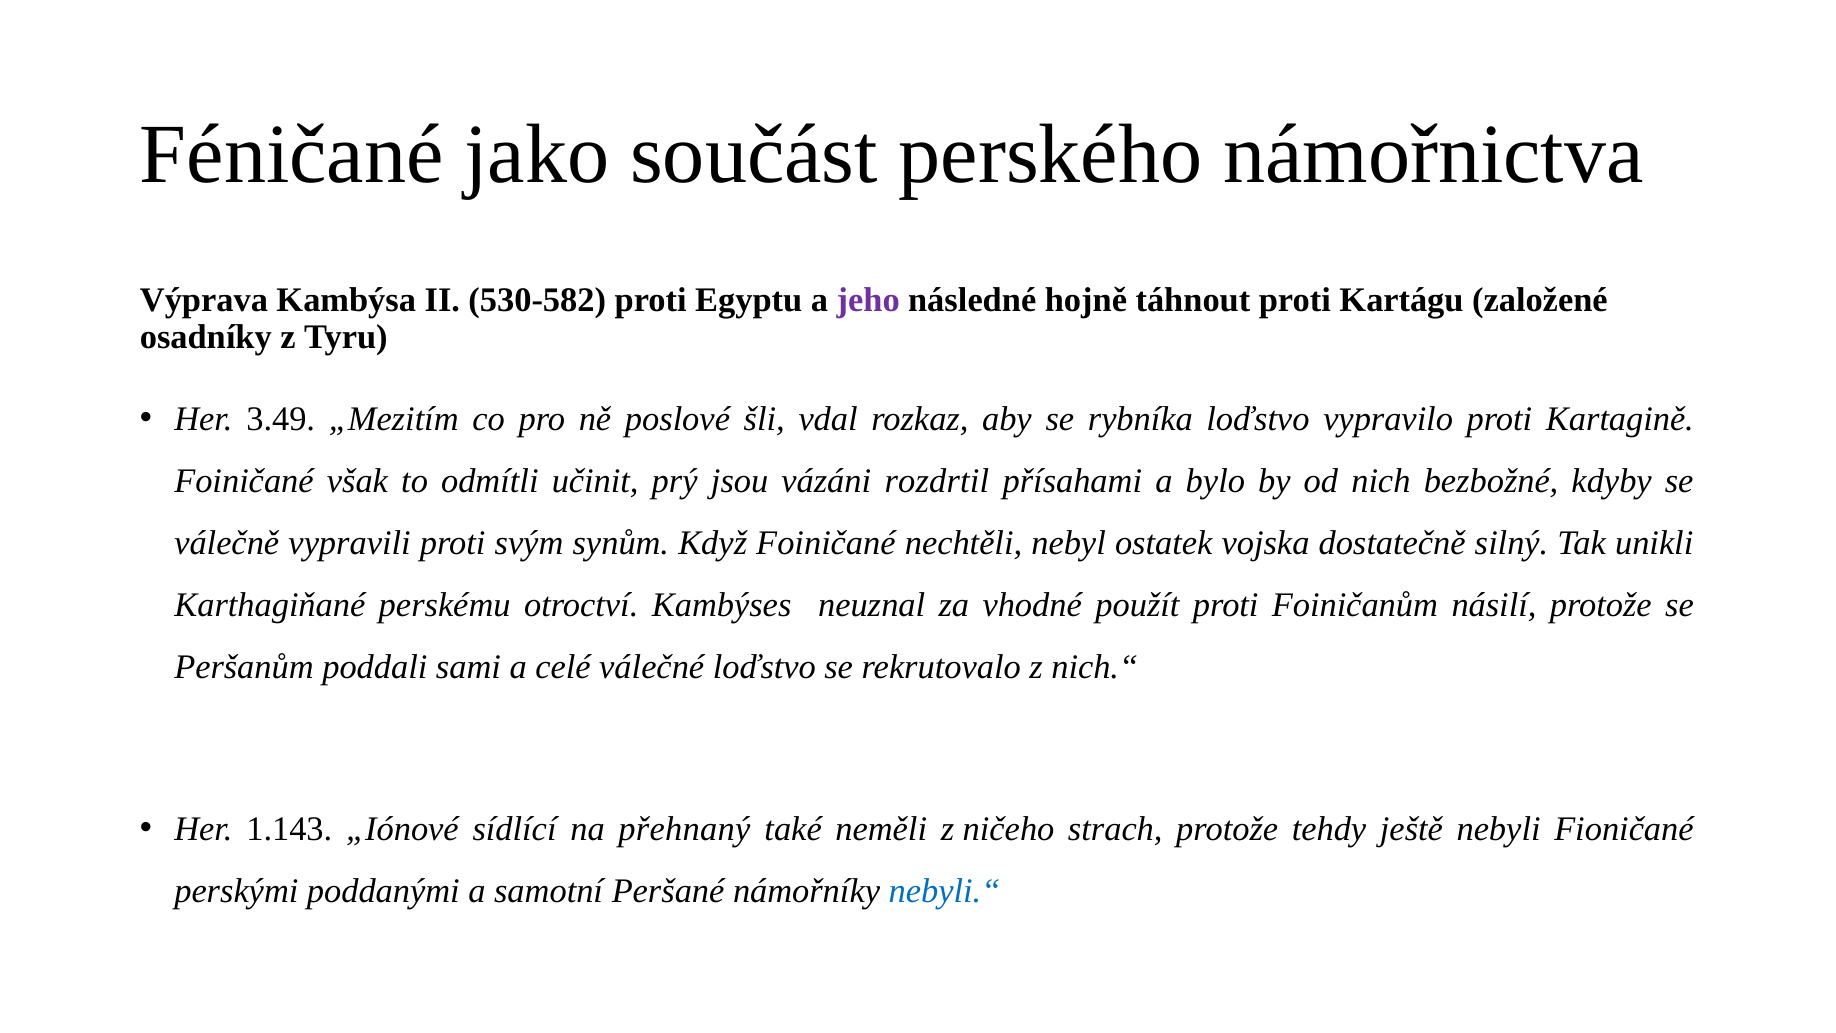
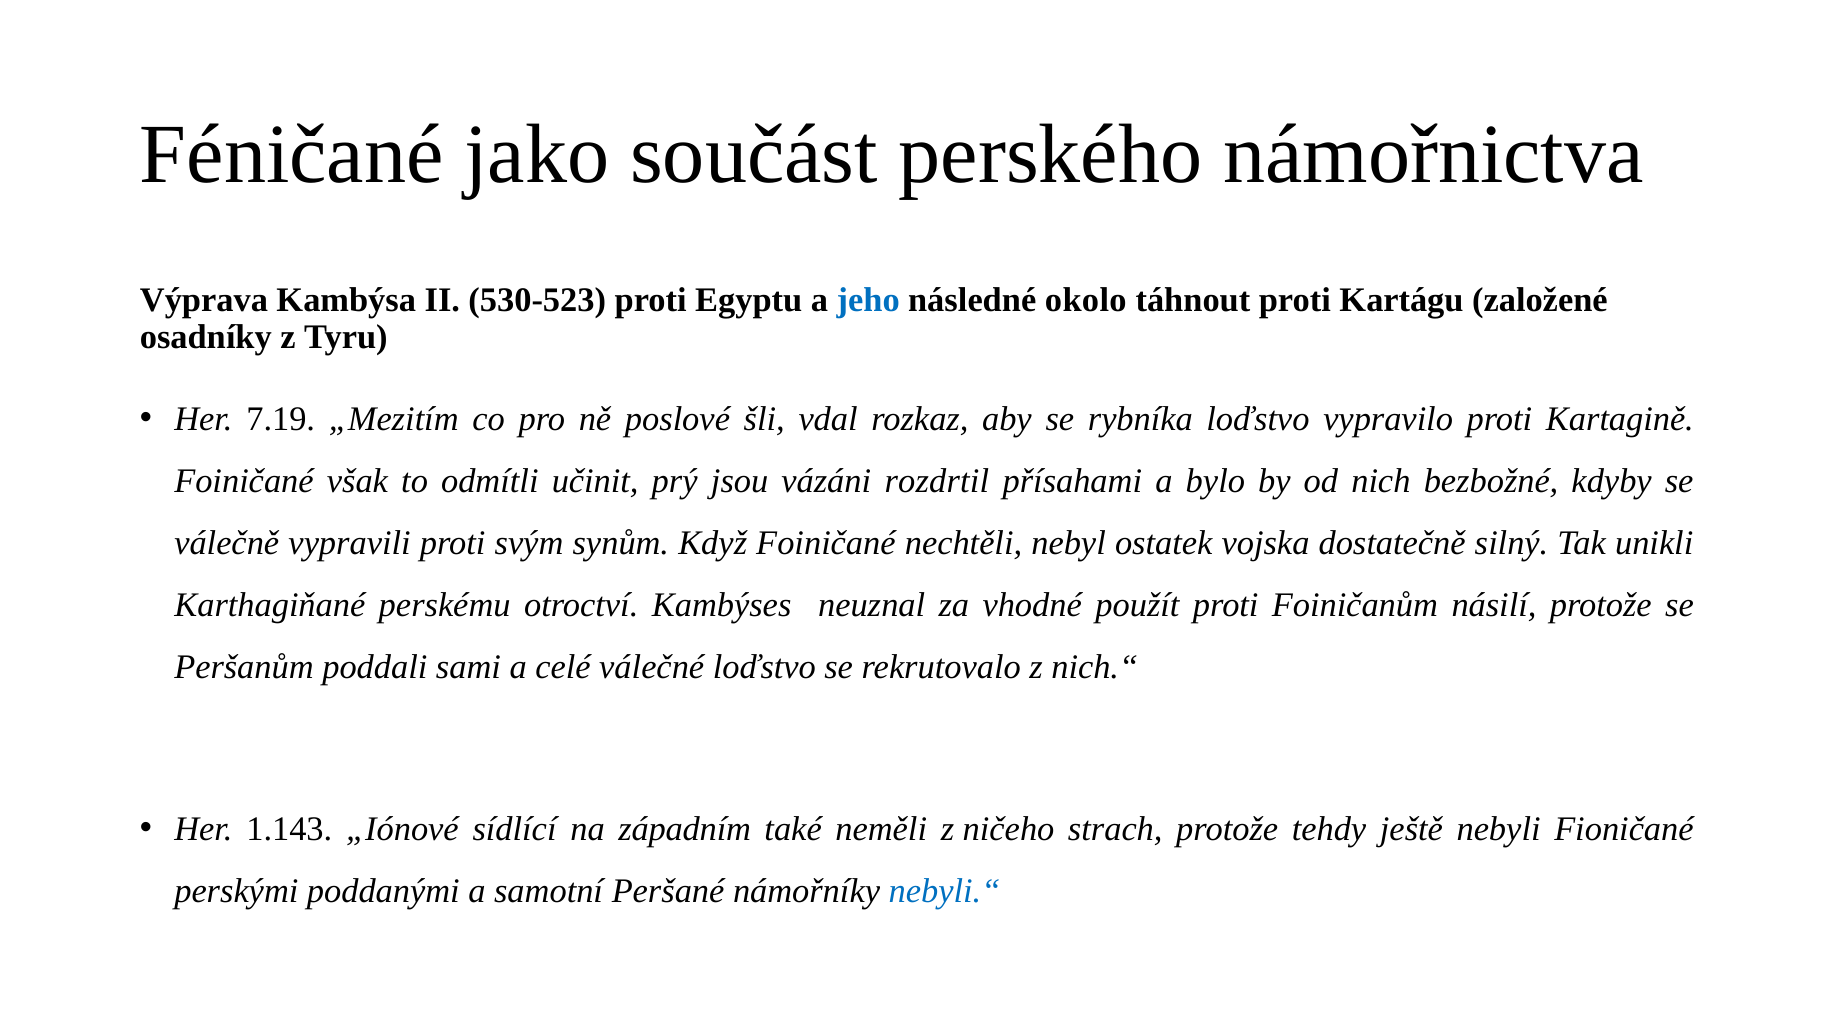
530-582: 530-582 -> 530-523
jeho colour: purple -> blue
hojně: hojně -> okolo
3.49: 3.49 -> 7.19
přehnaný: přehnaný -> západním
